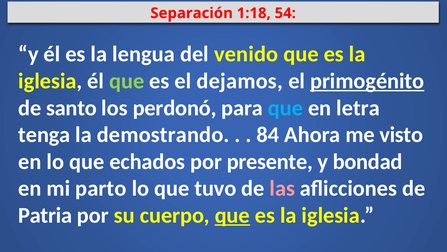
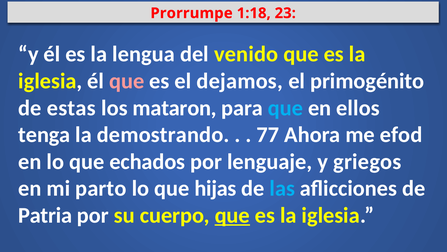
Separación: Separación -> Prorrumpe
54: 54 -> 23
que at (127, 81) colour: light green -> pink
primogénito underline: present -> none
santo: santo -> estas
perdonó: perdonó -> mataron
letra: letra -> ellos
84: 84 -> 77
visto: visto -> efod
presente: presente -> lenguaje
bondad: bondad -> griegos
tuvo: tuvo -> hijas
las colour: pink -> light blue
